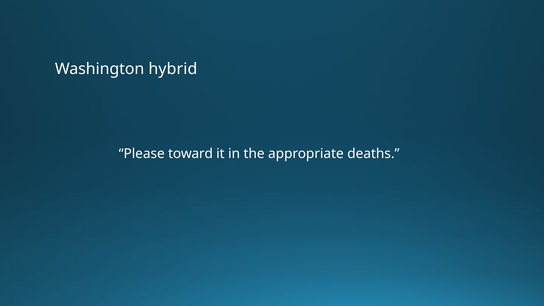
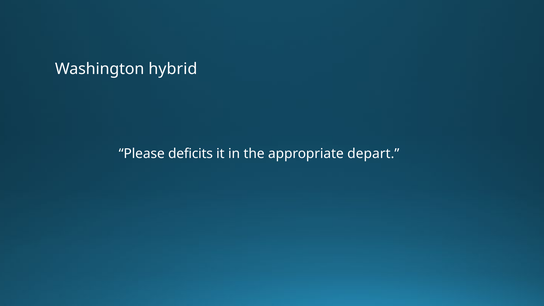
toward: toward -> deficits
deaths: deaths -> depart
